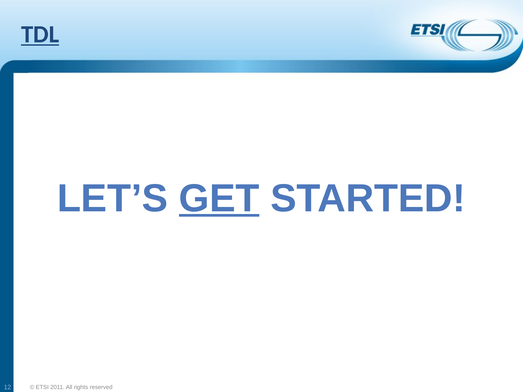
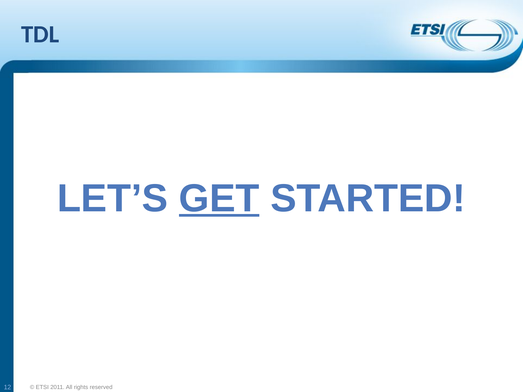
TDL underline: present -> none
